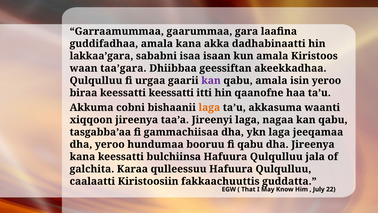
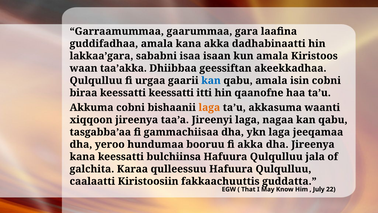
taa’gara: taa’gara -> taa’akka
kan at (211, 80) colour: purple -> blue
isin yeroo: yeroo -> cobni
fi qabu: qabu -> akka
